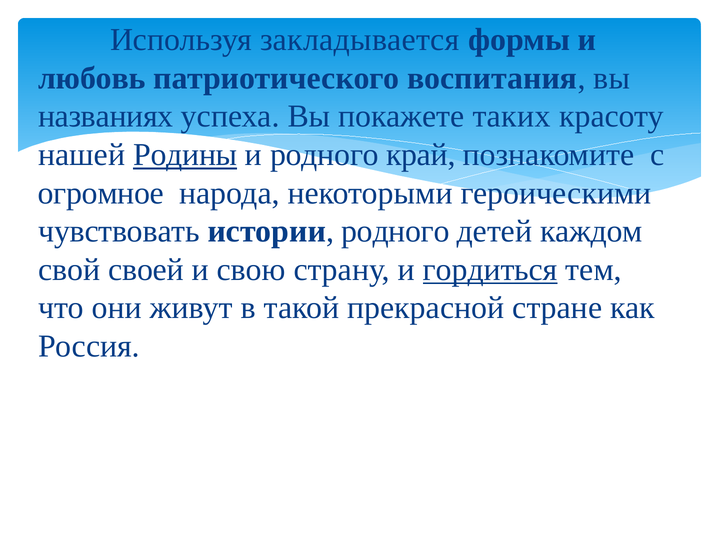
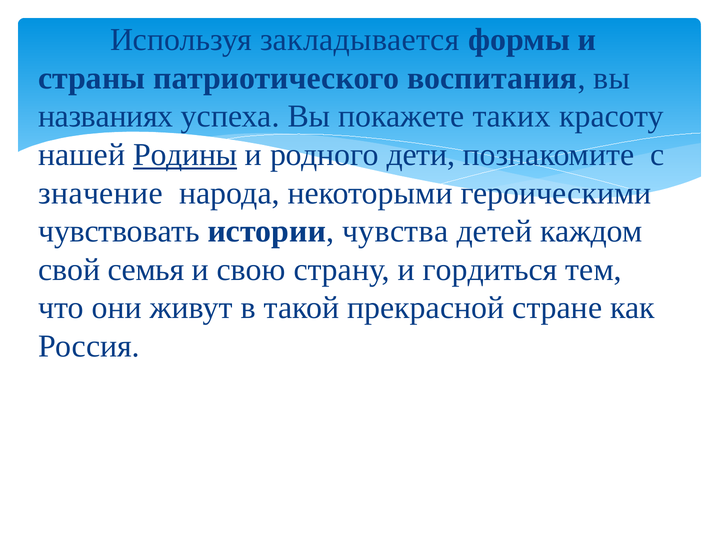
любовь: любовь -> страны
край: край -> дети
огромное: огромное -> значение
истории родного: родного -> чувства
своей: своей -> семья
гордиться underline: present -> none
